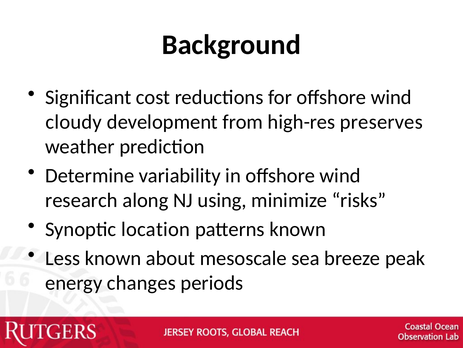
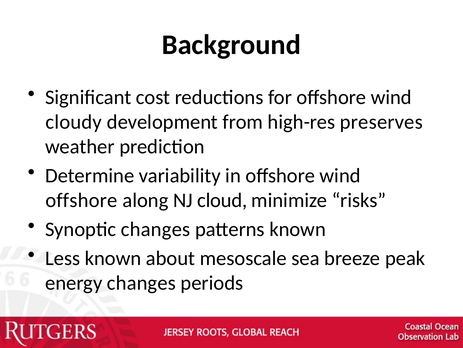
research at (81, 200): research -> offshore
using: using -> cloud
Synoptic location: location -> changes
